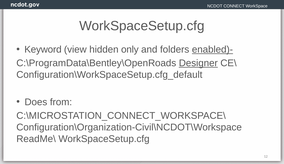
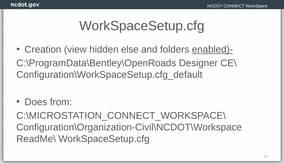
Keyword: Keyword -> Creation
only: only -> else
Designer underline: present -> none
